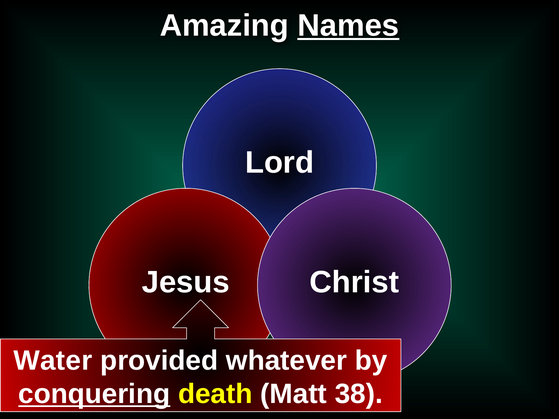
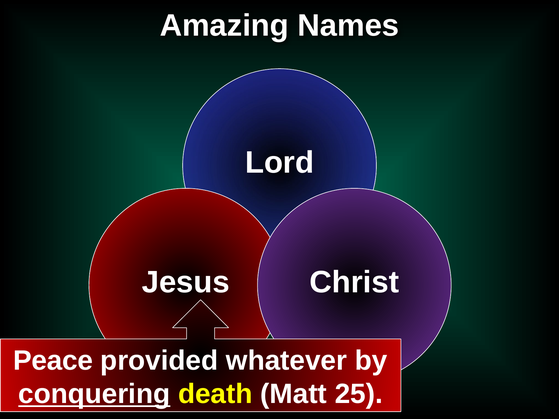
Names underline: present -> none
Water: Water -> Peace
38: 38 -> 25
